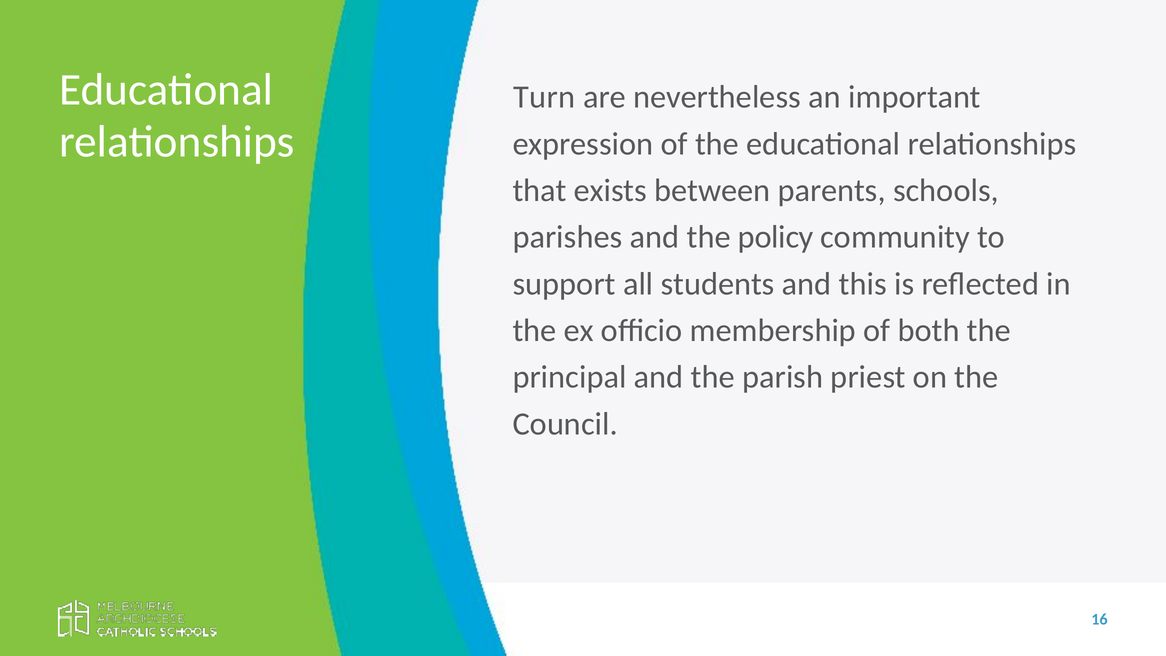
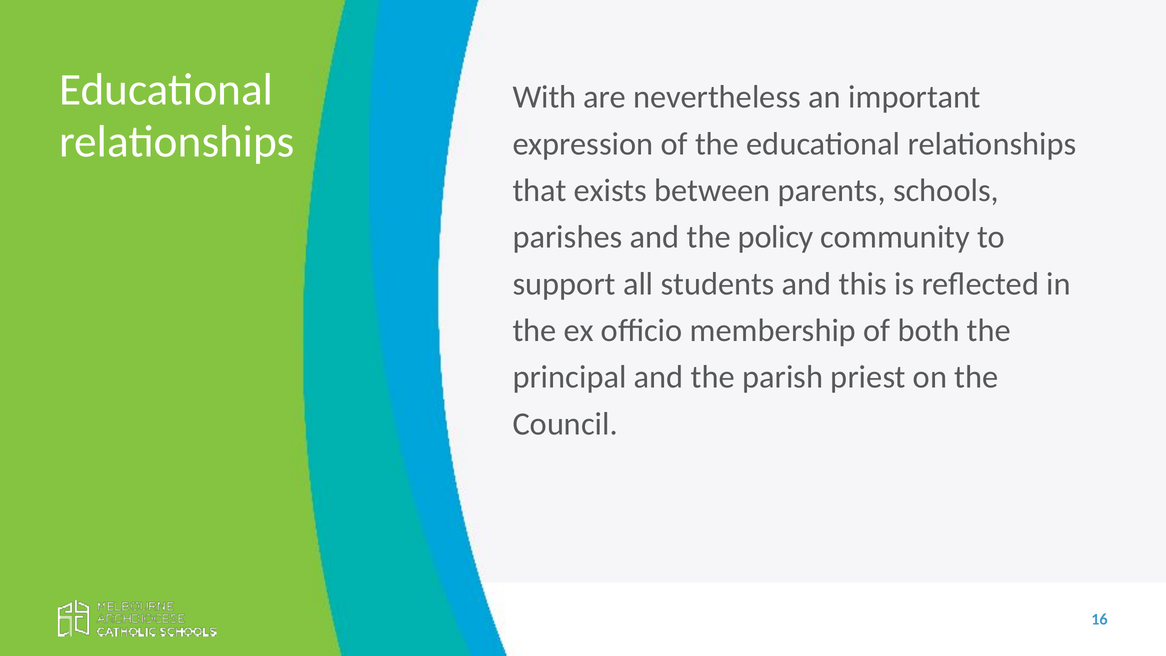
Turn: Turn -> With
